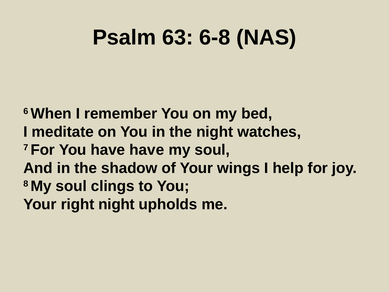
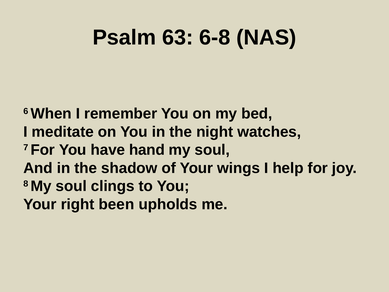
have have: have -> hand
right night: night -> been
